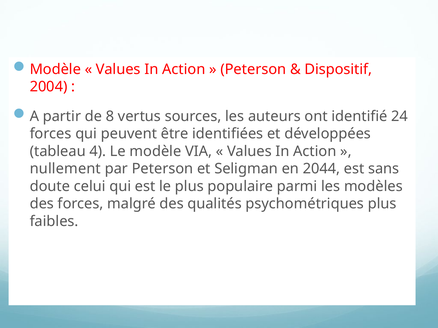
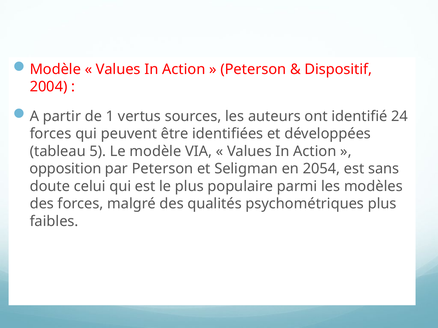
8: 8 -> 1
4: 4 -> 5
nullement: nullement -> opposition
2044: 2044 -> 2054
